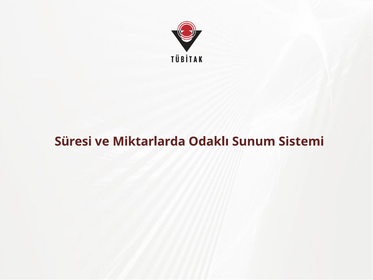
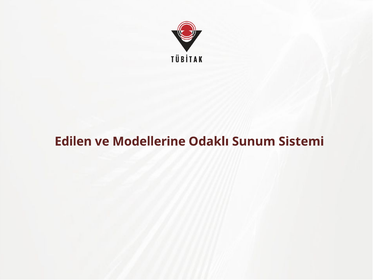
Süresi: Süresi -> Edilen
Miktarlarda: Miktarlarda -> Modellerine
